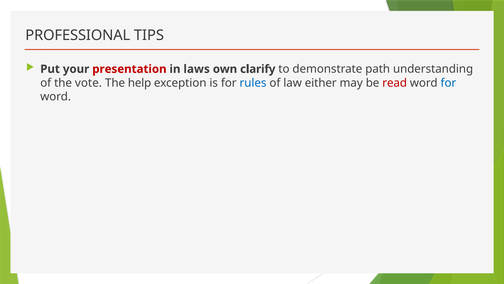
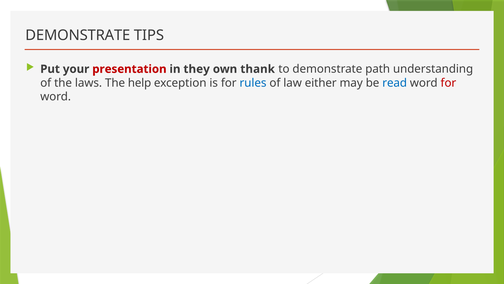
PROFESSIONAL at (78, 35): PROFESSIONAL -> DEMONSTRATE
laws: laws -> they
clarify: clarify -> thank
vote: vote -> laws
read colour: red -> blue
for at (448, 83) colour: blue -> red
